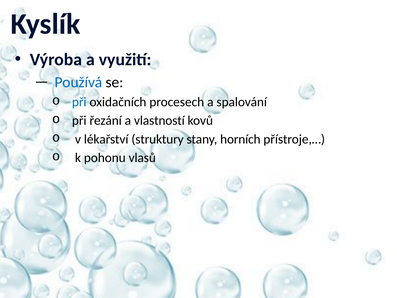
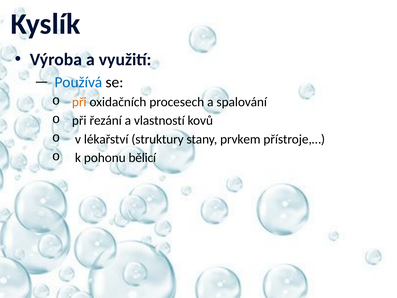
při at (79, 102) colour: blue -> orange
horních: horních -> prvkem
vlasů: vlasů -> bělicí
